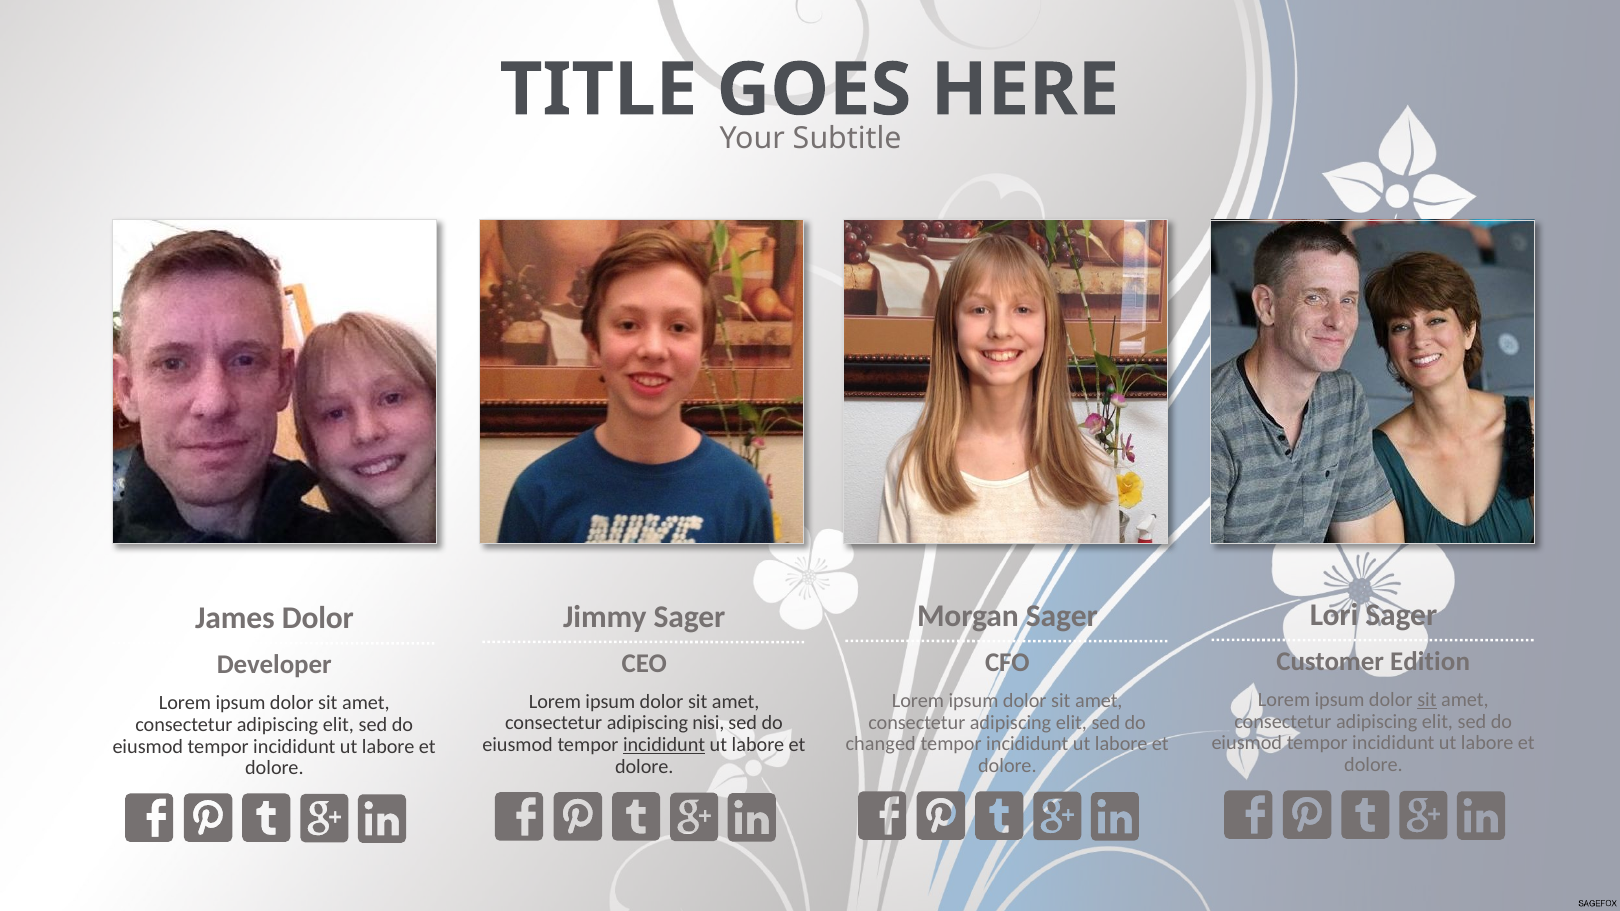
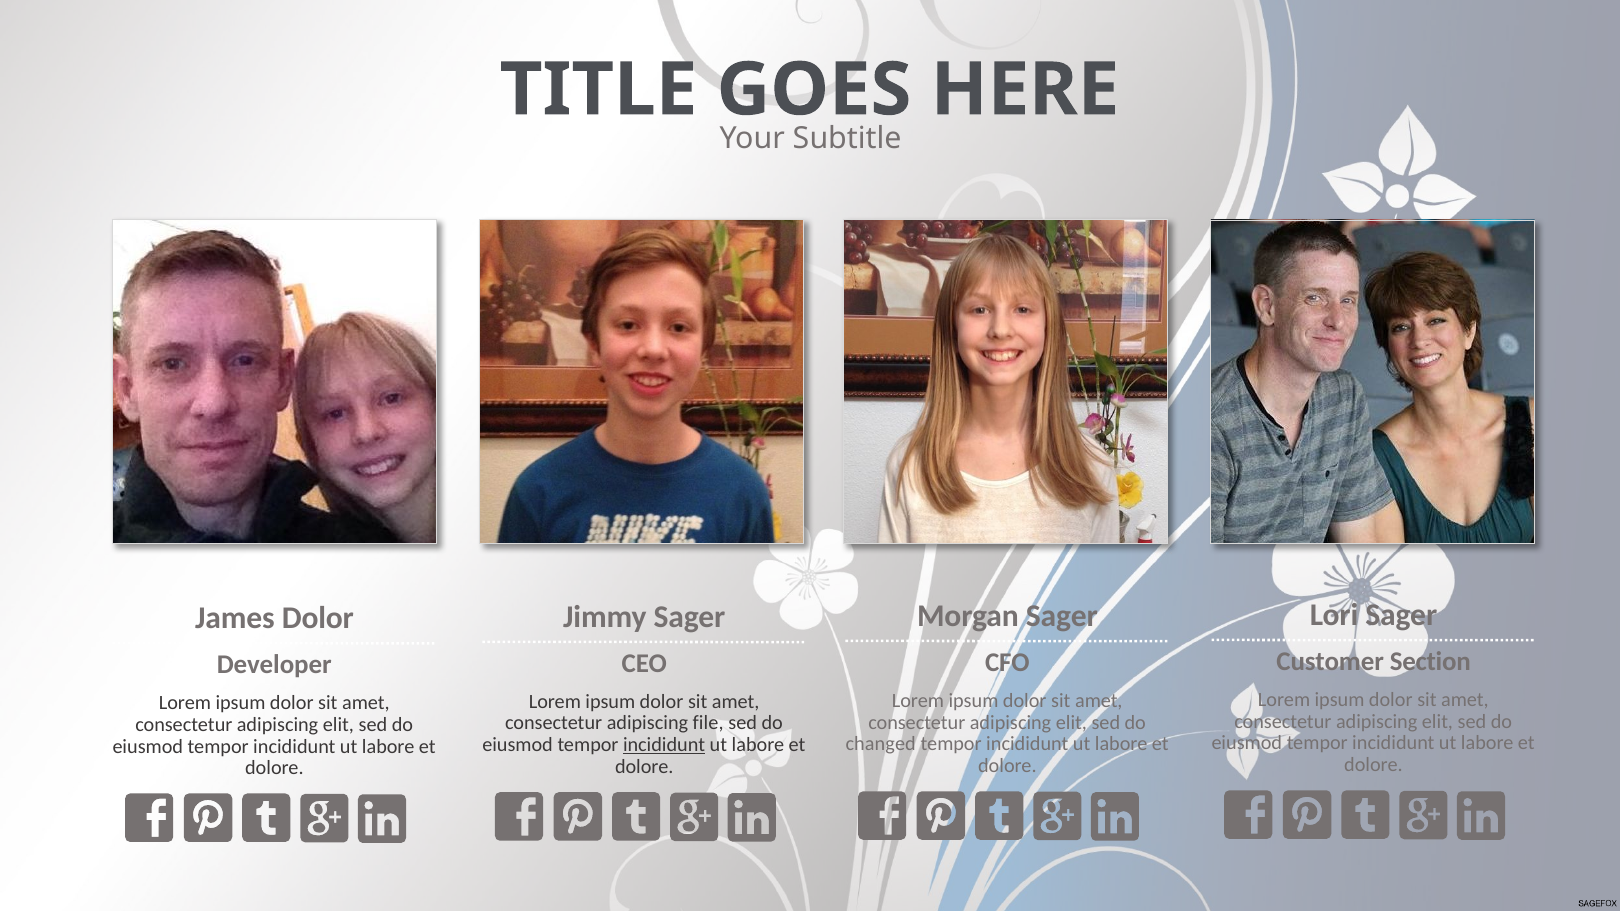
Edition: Edition -> Section
sit at (1427, 700) underline: present -> none
nisi: nisi -> file
